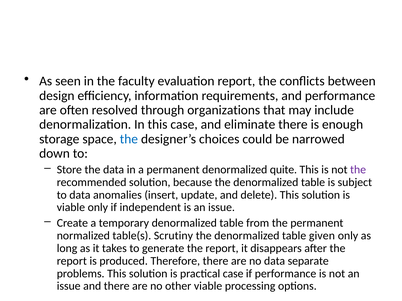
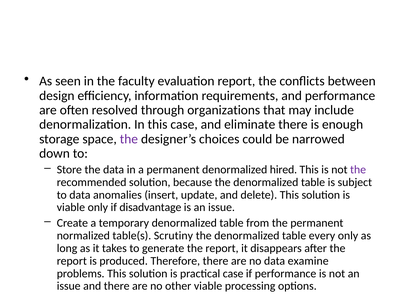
the at (129, 139) colour: blue -> purple
quite: quite -> hired
independent: independent -> disadvantage
given: given -> every
separate: separate -> examine
